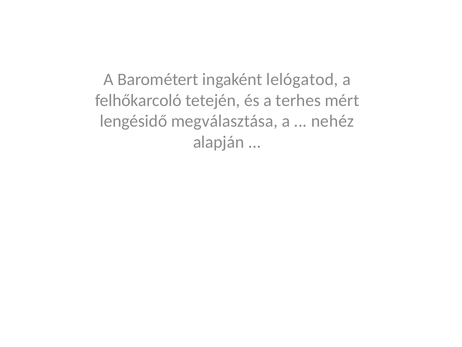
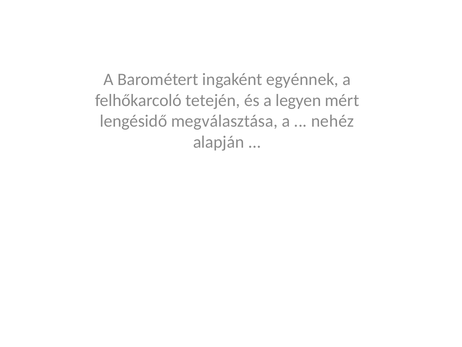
lelógatod: lelógatod -> egyénnek
terhes: terhes -> legyen
